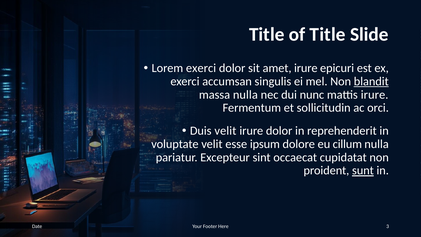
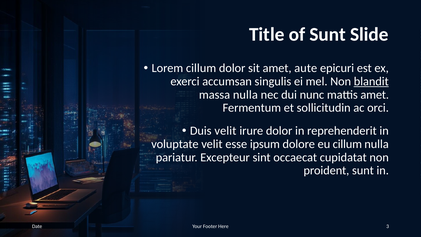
of Title: Title -> Sunt
Lorem exerci: exerci -> cillum
amet irure: irure -> aute
mattis irure: irure -> amet
sunt at (363, 170) underline: present -> none
